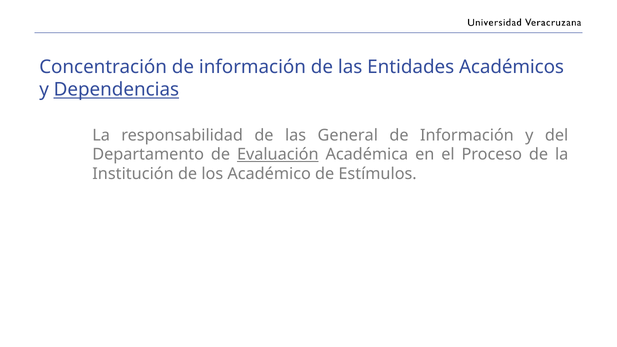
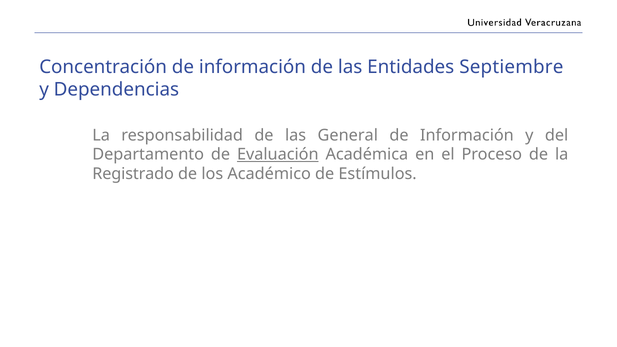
Académicos: Académicos -> Septiembre
Dependencias underline: present -> none
Institución: Institución -> Registrado
